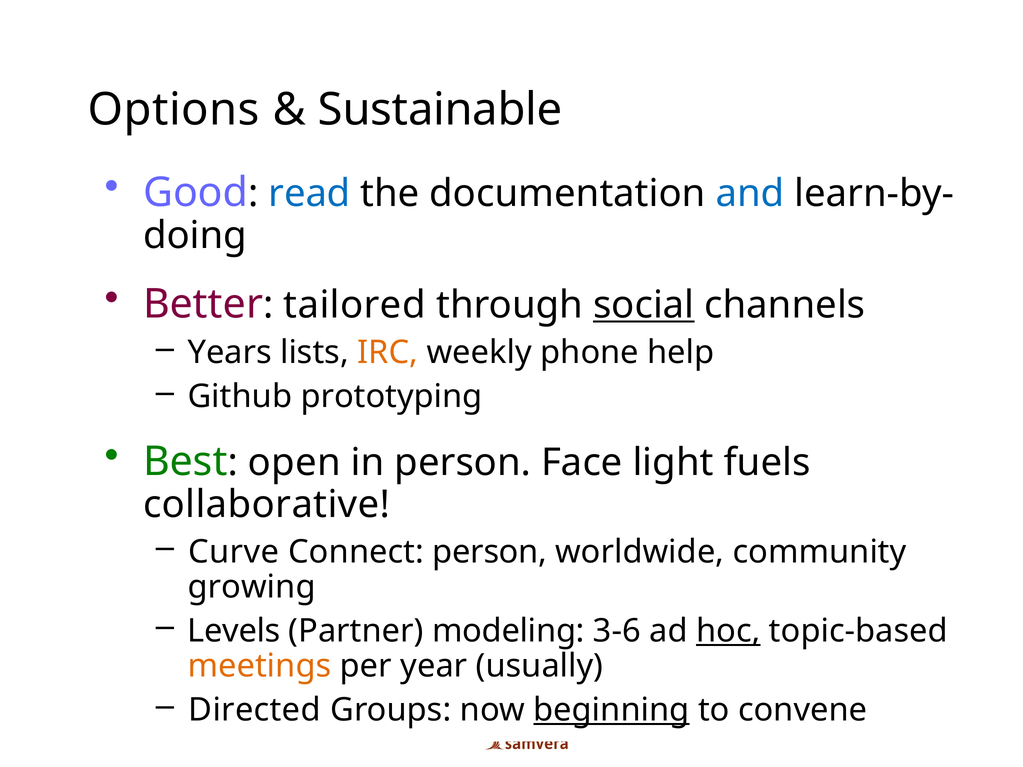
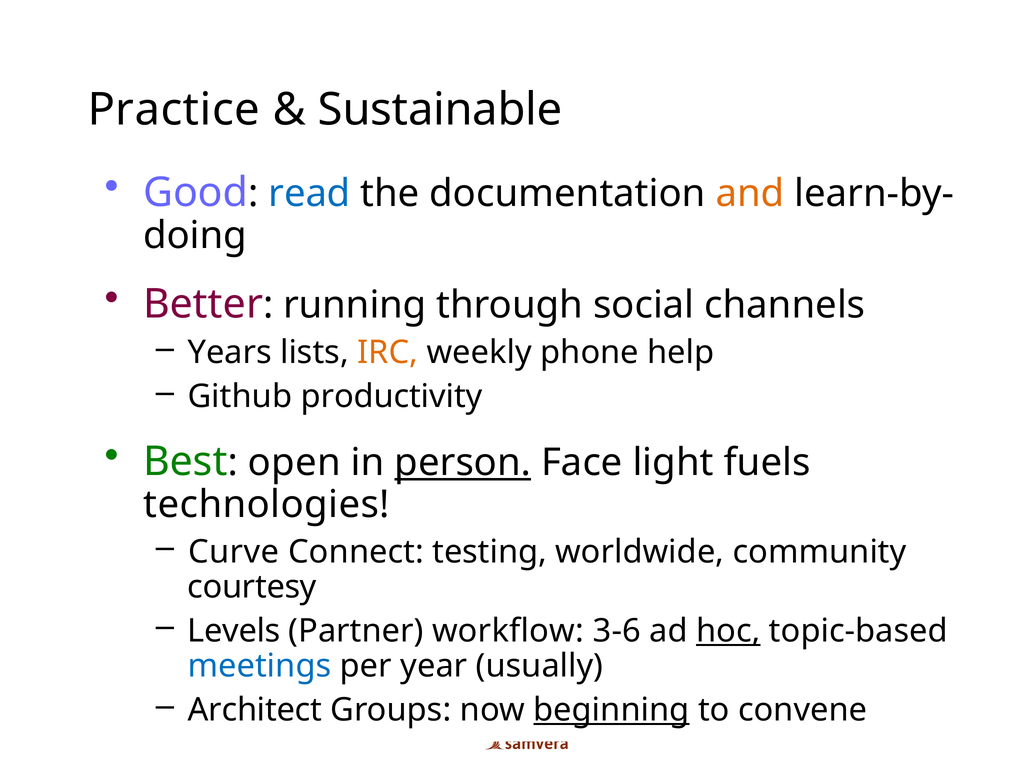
Options: Options -> Practice
and colour: blue -> orange
tailored: tailored -> running
social underline: present -> none
prototyping: prototyping -> productivity
person at (463, 463) underline: none -> present
collaborative: collaborative -> technologies
Connect person: person -> testing
growing: growing -> courtesy
modeling: modeling -> workflow
meetings colour: orange -> blue
Directed: Directed -> Architect
